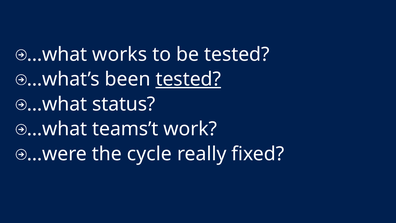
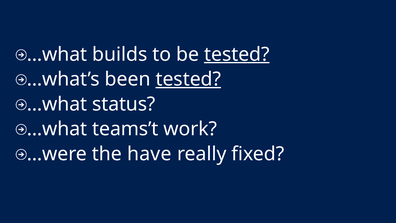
works: works -> builds
tested at (237, 54) underline: none -> present
cycle: cycle -> have
